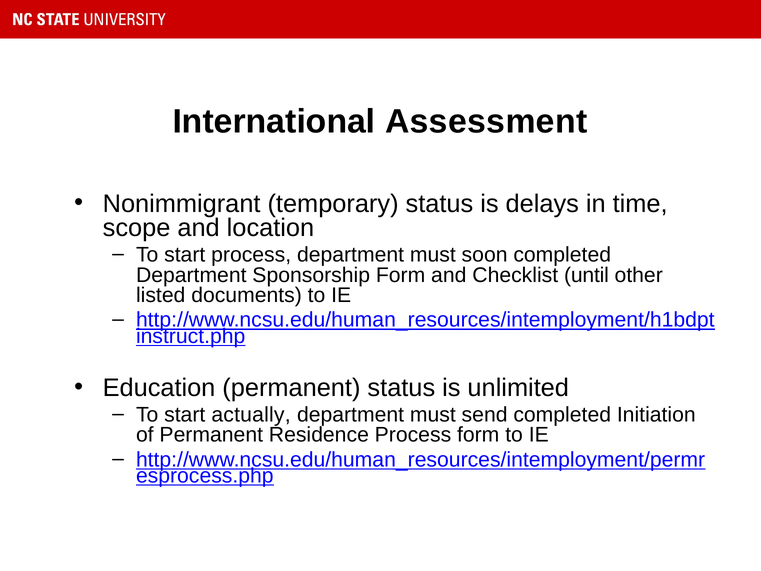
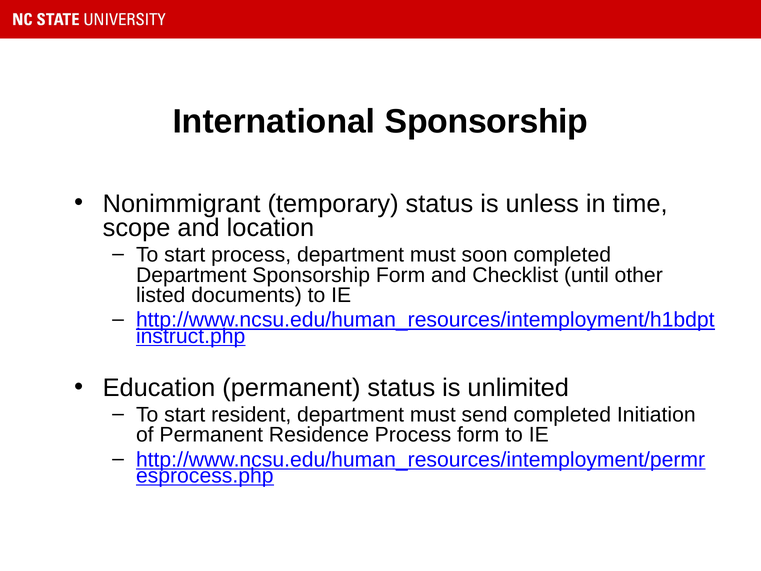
International Assessment: Assessment -> Sponsorship
delays: delays -> unless
actually: actually -> resident
